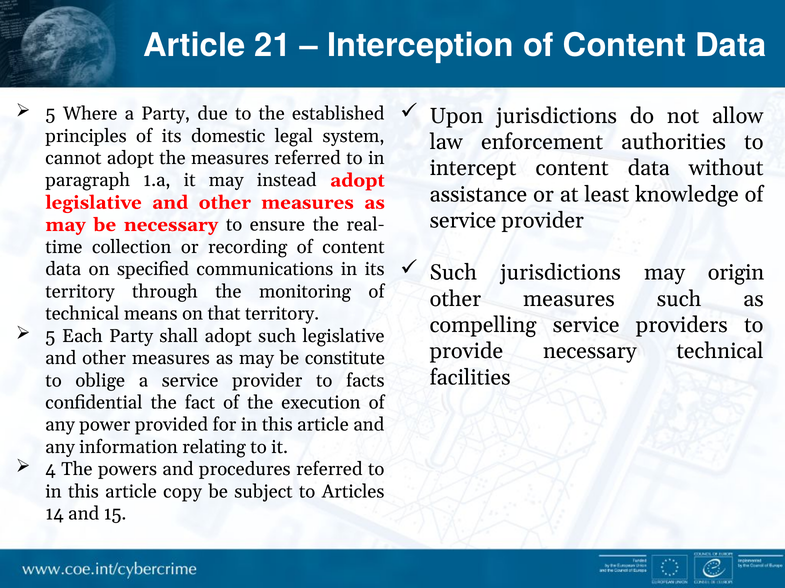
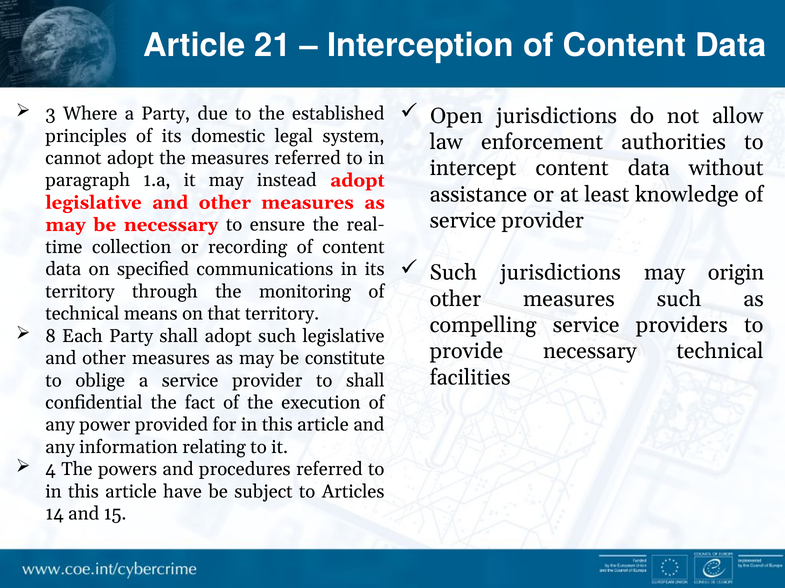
5 at (50, 114): 5 -> 3
Upon: Upon -> Open
5 at (50, 336): 5 -> 8
to facts: facts -> shall
copy: copy -> have
